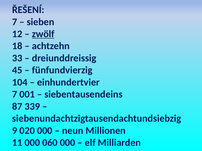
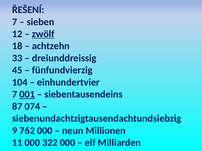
001 underline: none -> present
339: 339 -> 074
020: 020 -> 762
060: 060 -> 322
